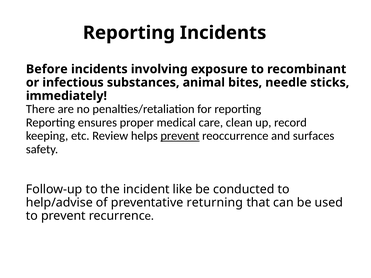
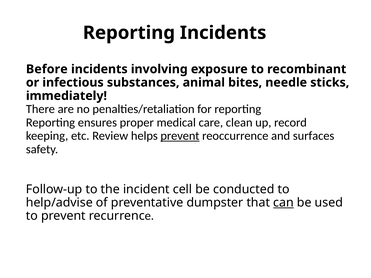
like: like -> cell
returning: returning -> dumpster
can underline: none -> present
